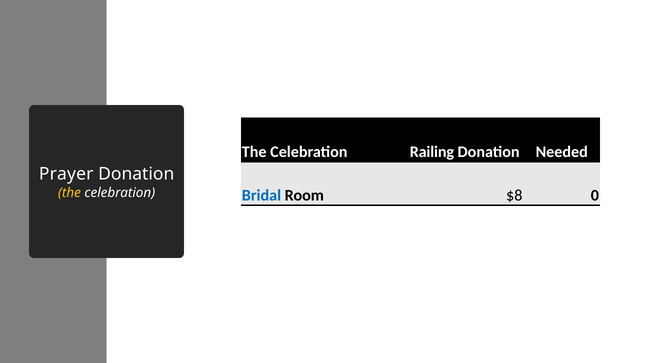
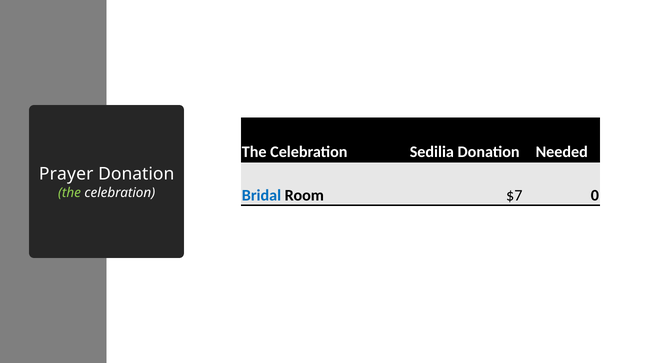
Railing: Railing -> Sedilia
the at (70, 193) colour: yellow -> light green
$8: $8 -> $7
